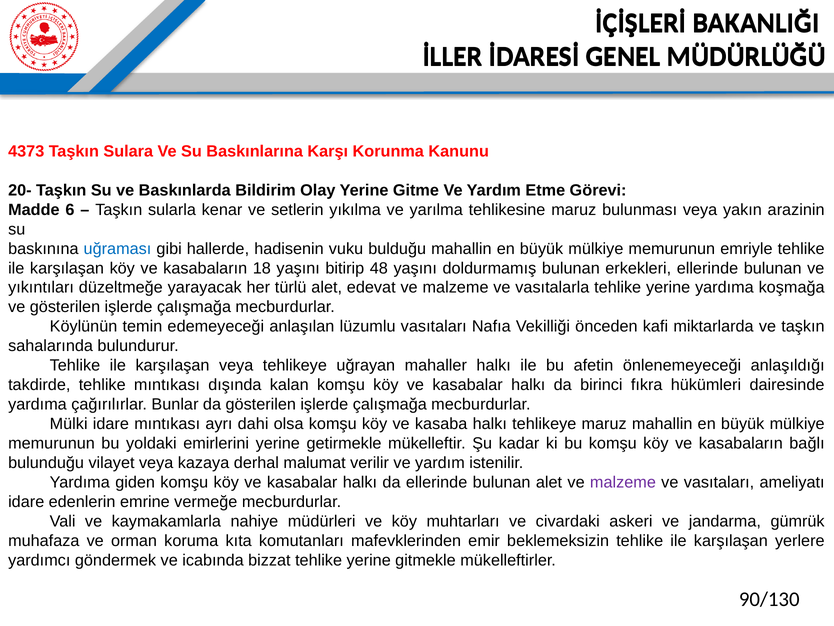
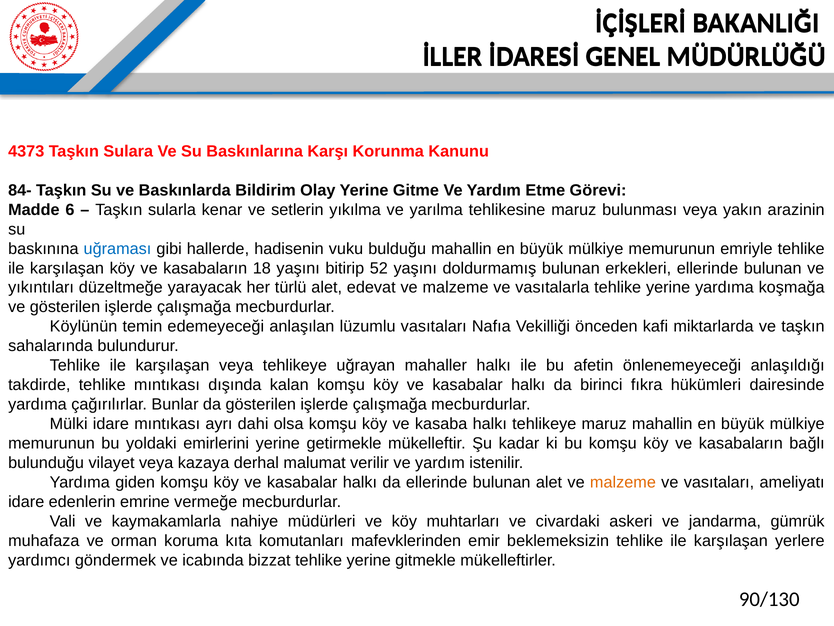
20-: 20- -> 84-
48: 48 -> 52
malzeme at (623, 482) colour: purple -> orange
